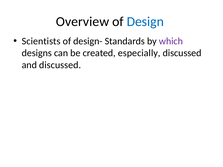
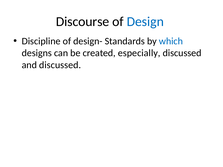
Overview: Overview -> Discourse
Scientists: Scientists -> Discipline
which colour: purple -> blue
